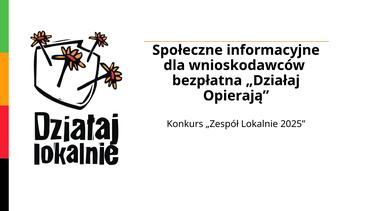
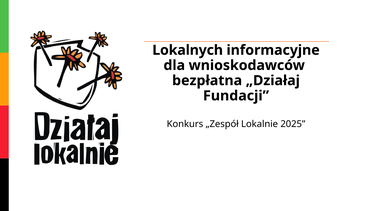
Społeczne: Społeczne -> Lokalnych
Opierają: Opierają -> Fundacji
